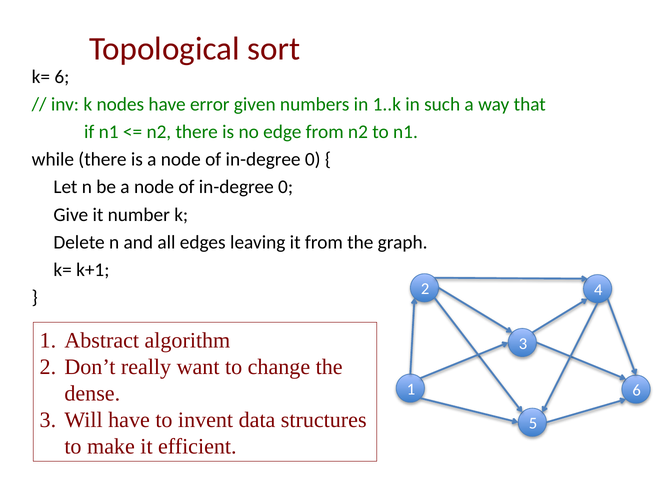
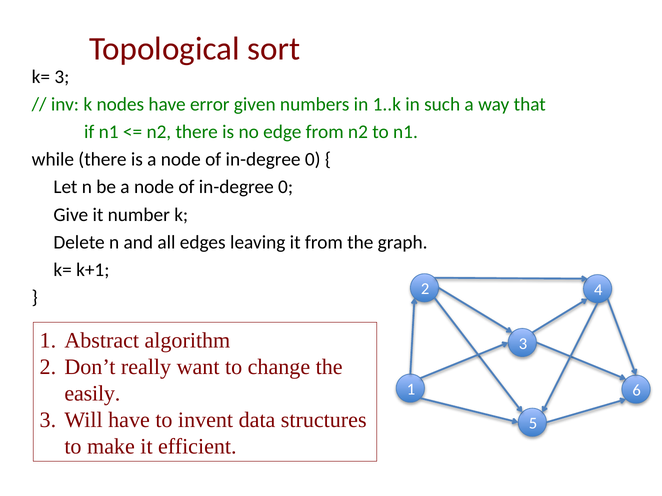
k= 6: 6 -> 3
dense: dense -> easily
